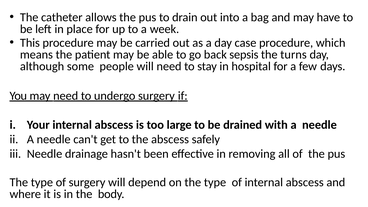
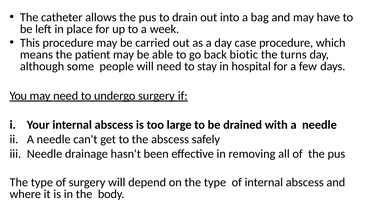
sepsis: sepsis -> biotic
